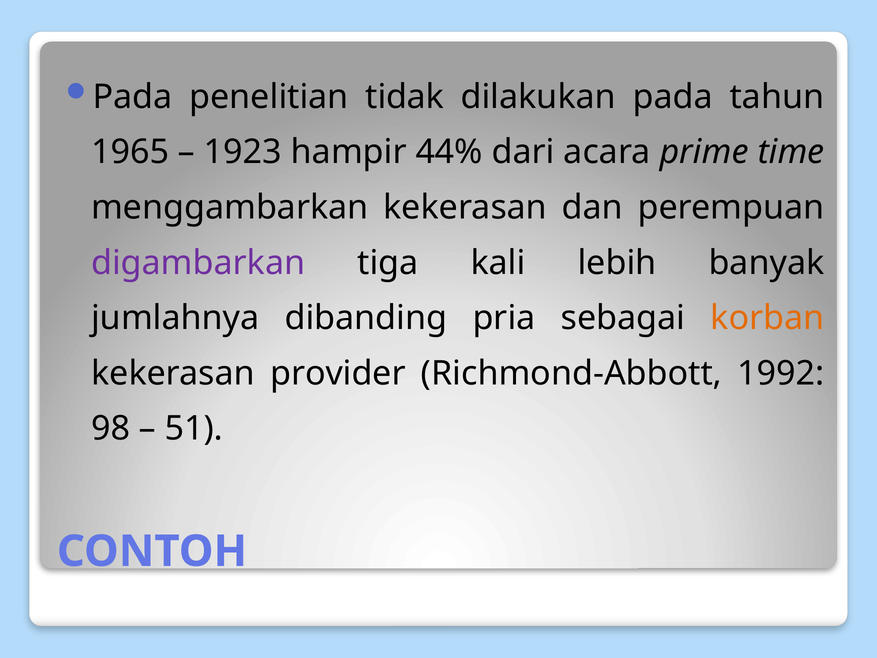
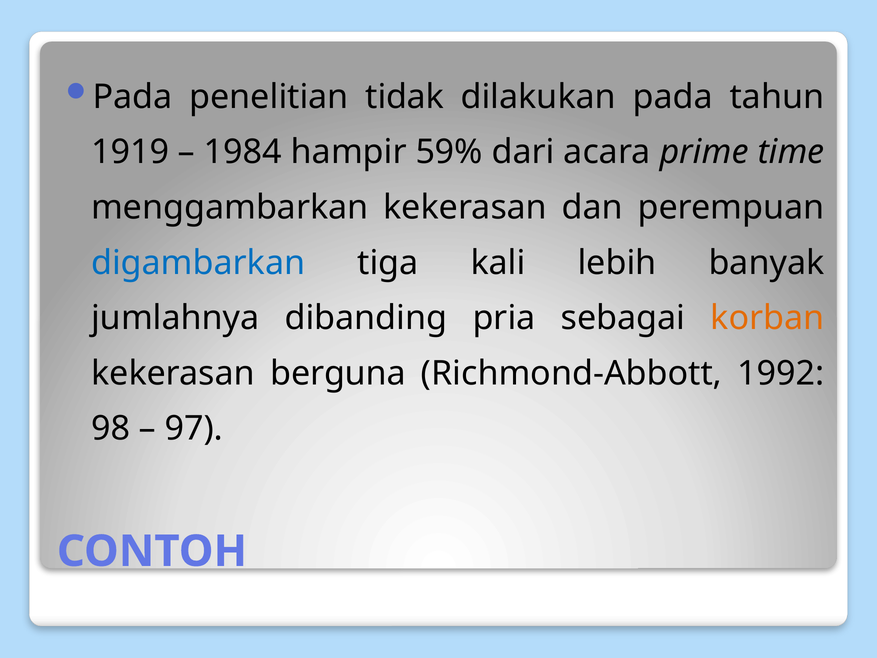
1965: 1965 -> 1919
1923: 1923 -> 1984
44%: 44% -> 59%
digambarkan colour: purple -> blue
provider: provider -> berguna
51: 51 -> 97
